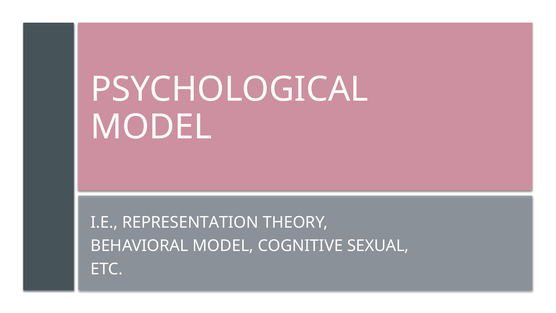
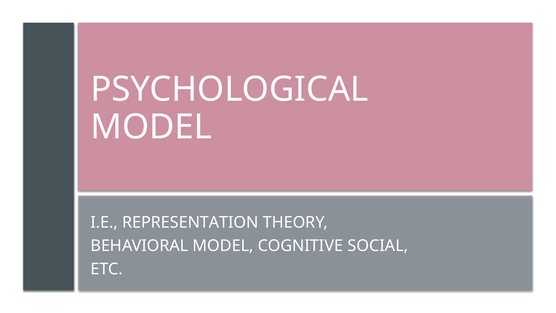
SEXUAL: SEXUAL -> SOCIAL
